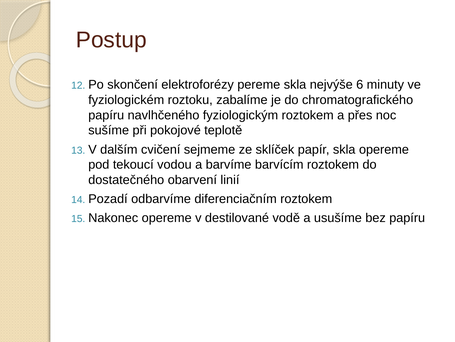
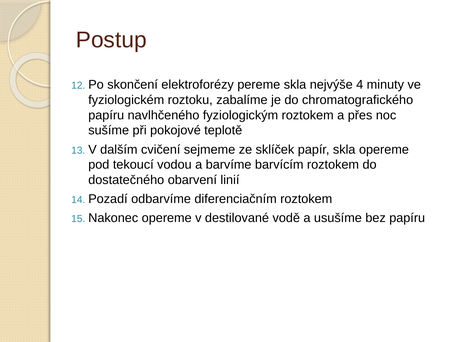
6: 6 -> 4
